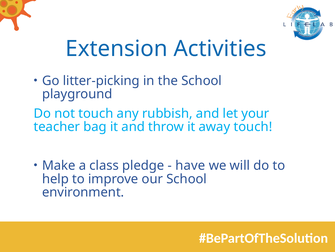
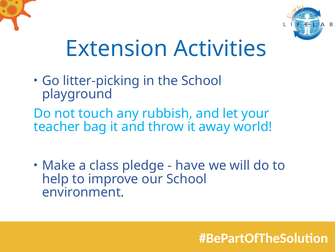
away touch: touch -> world
